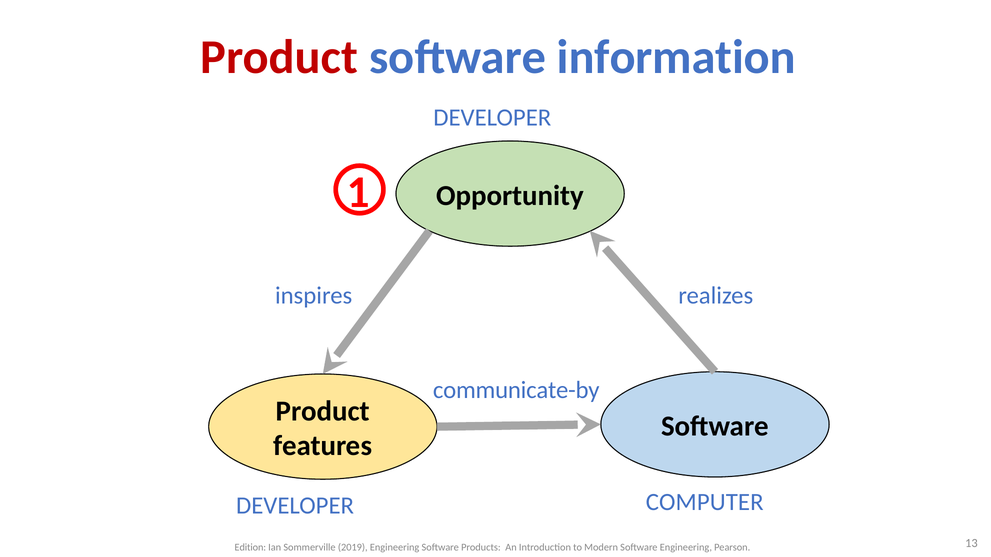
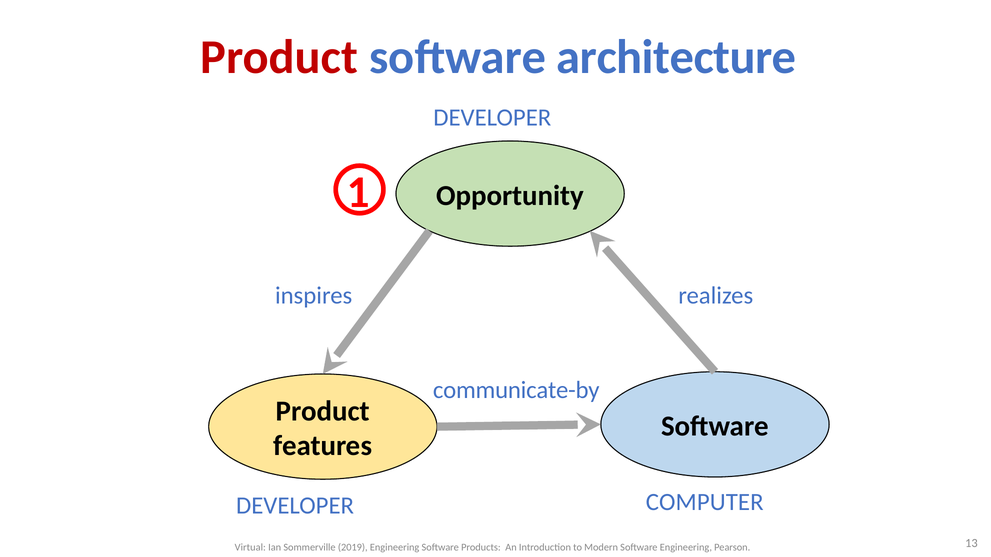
information: information -> architecture
Edition: Edition -> Virtual
